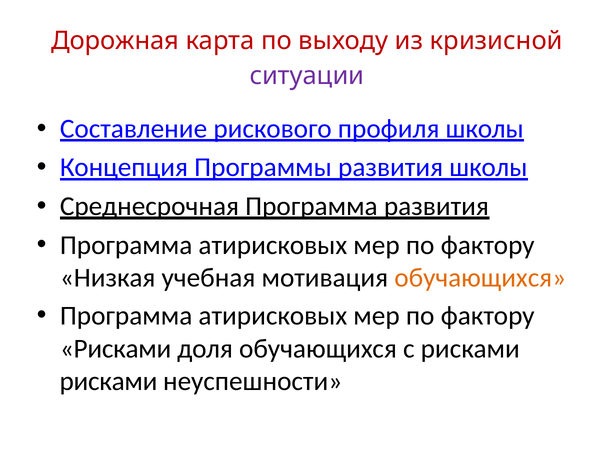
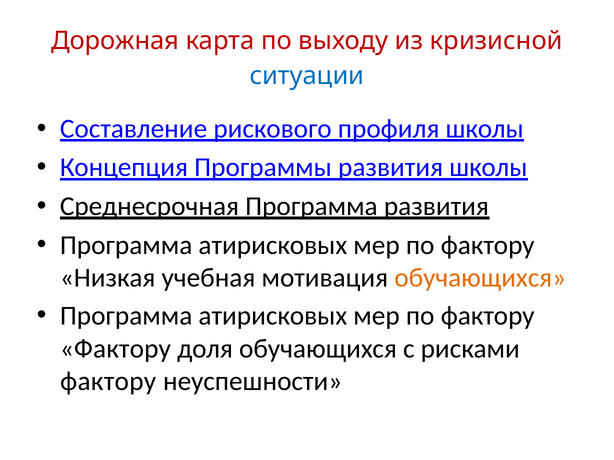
ситуации colour: purple -> blue
Рисками at (116, 349): Рисками -> Фактору
рисками at (108, 382): рисками -> фактору
